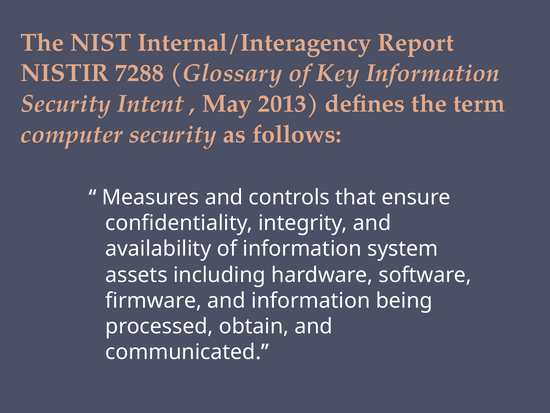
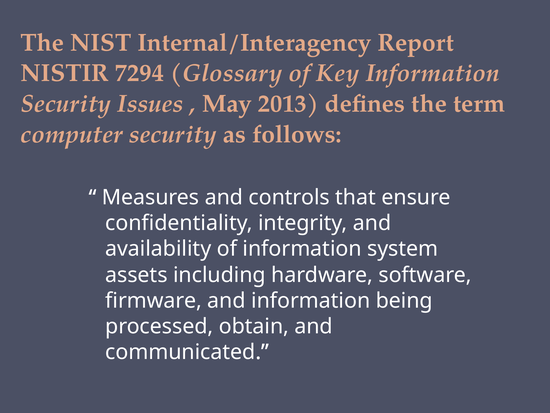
7288: 7288 -> 7294
Intent: Intent -> Issues
